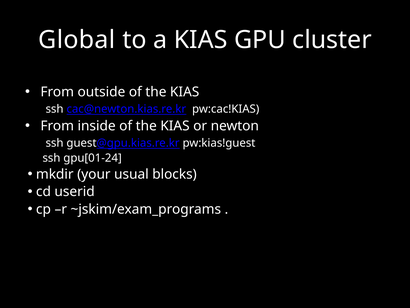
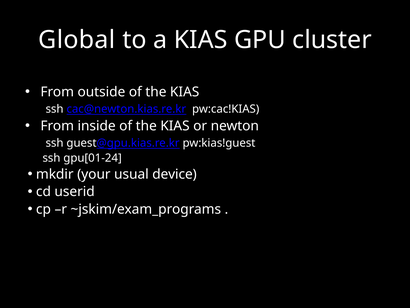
blocks: blocks -> device
